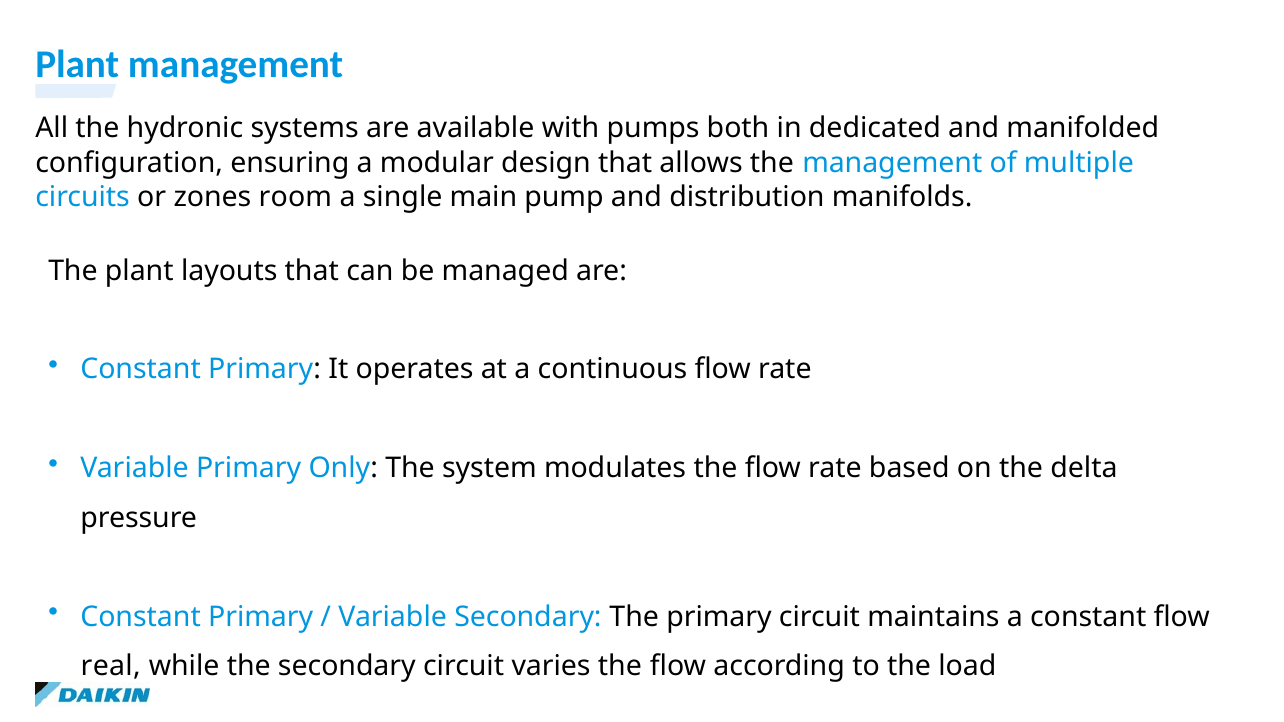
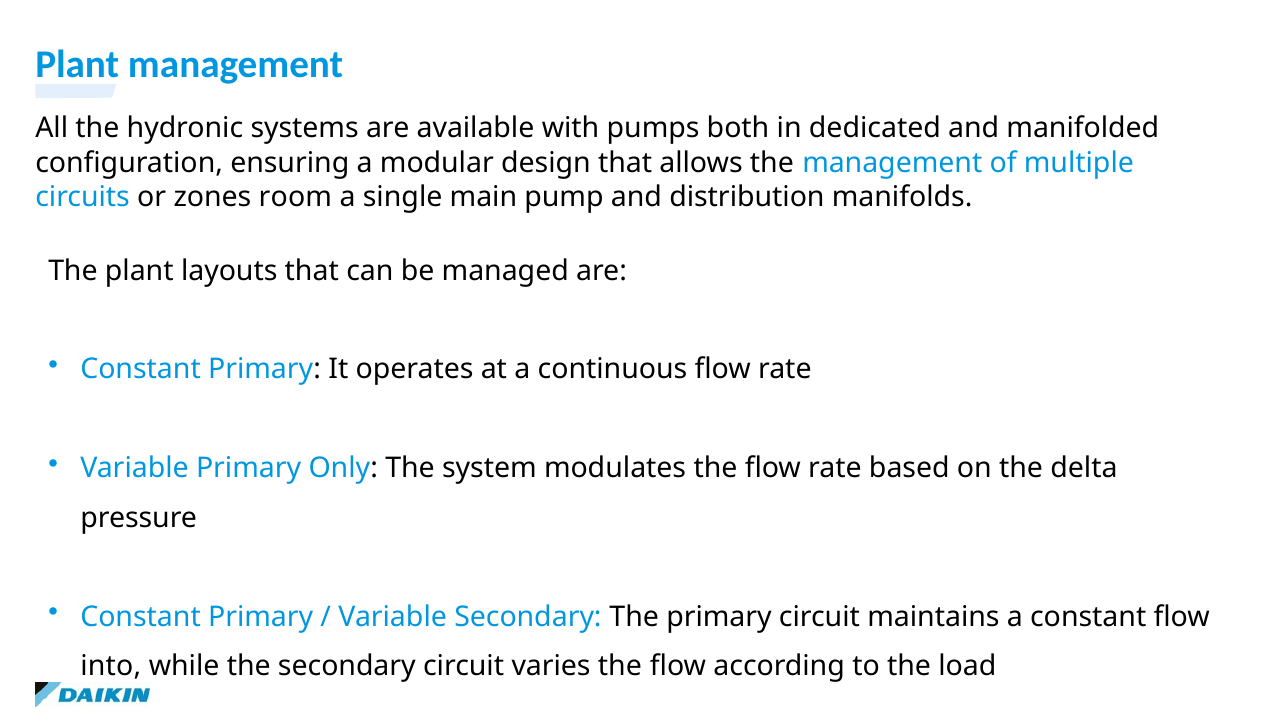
real: real -> into
